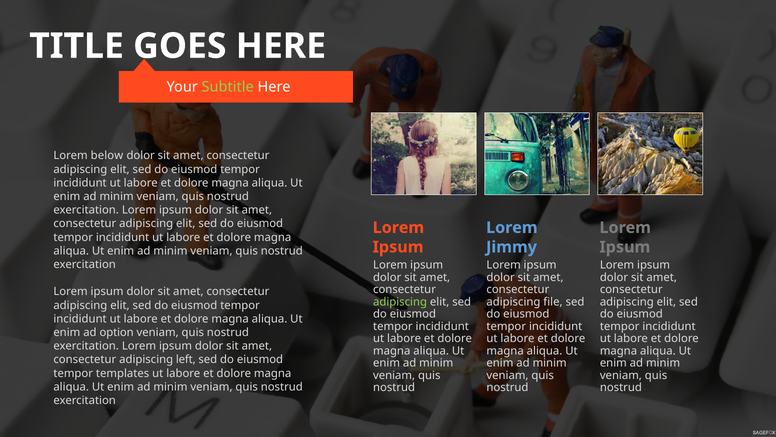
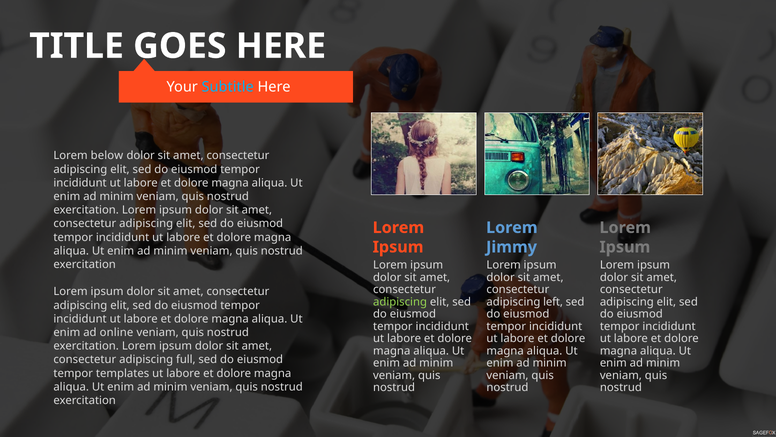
Subtitle colour: light green -> light blue
file: file -> left
option: option -> online
left: left -> full
